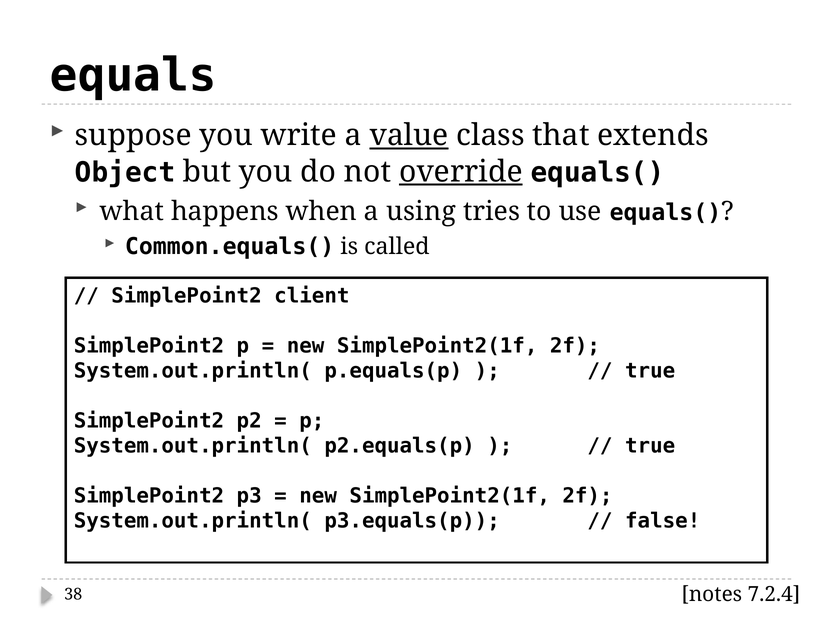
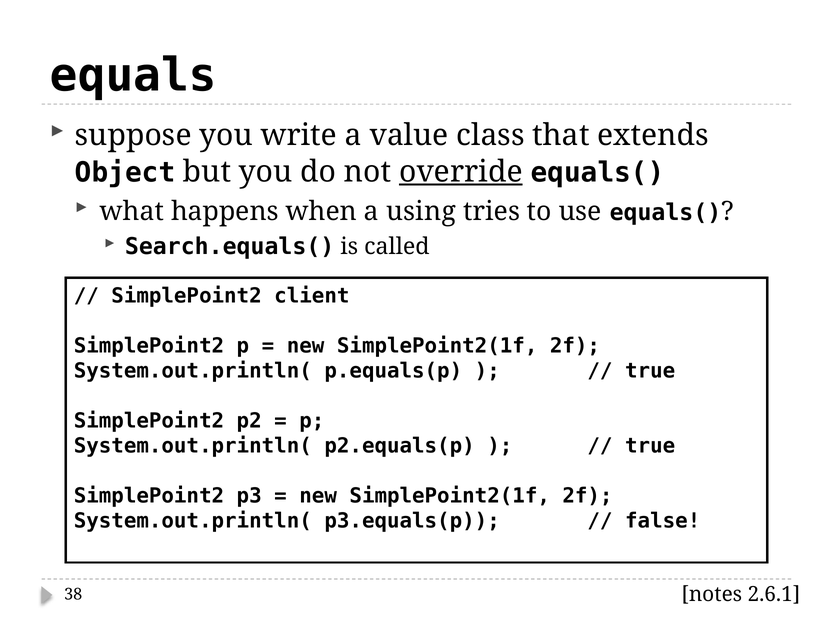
value underline: present -> none
Common.equals(: Common.equals( -> Search.equals(
7.2.4: 7.2.4 -> 2.6.1
